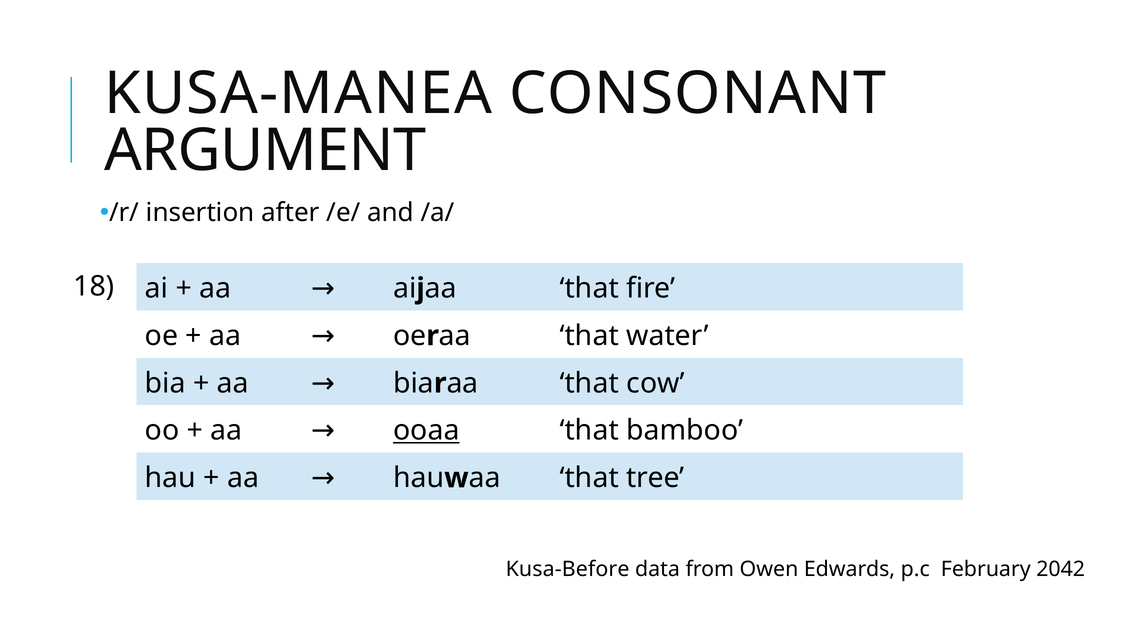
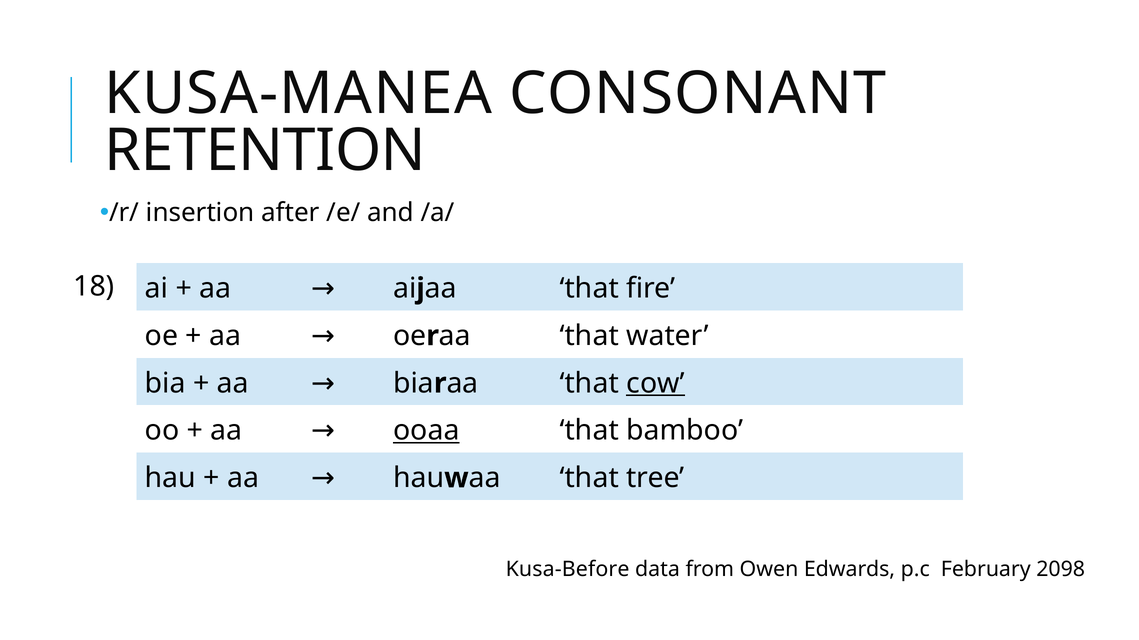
ARGUMENT: ARGUMENT -> RETENTION
cow underline: none -> present
2042: 2042 -> 2098
